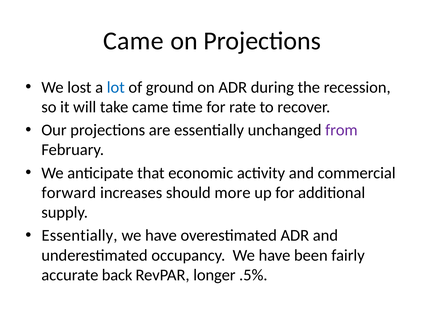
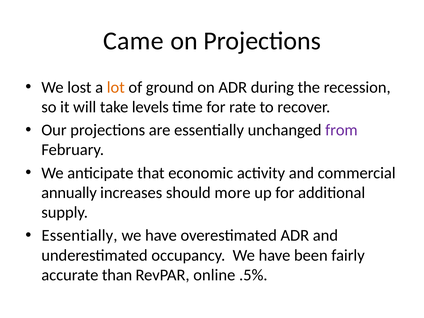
lot colour: blue -> orange
take came: came -> levels
forward: forward -> annually
back: back -> than
longer: longer -> online
